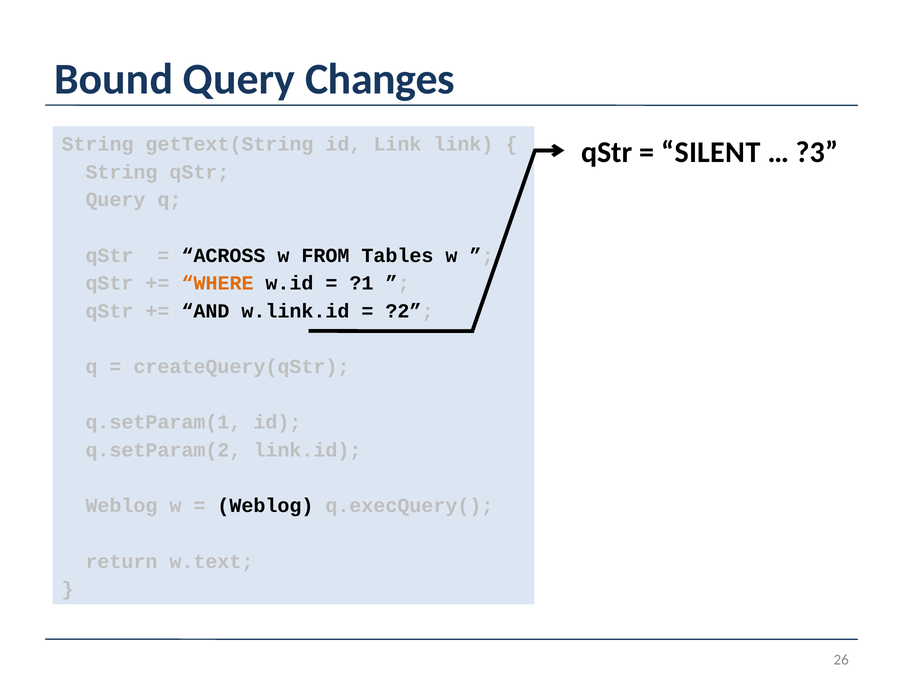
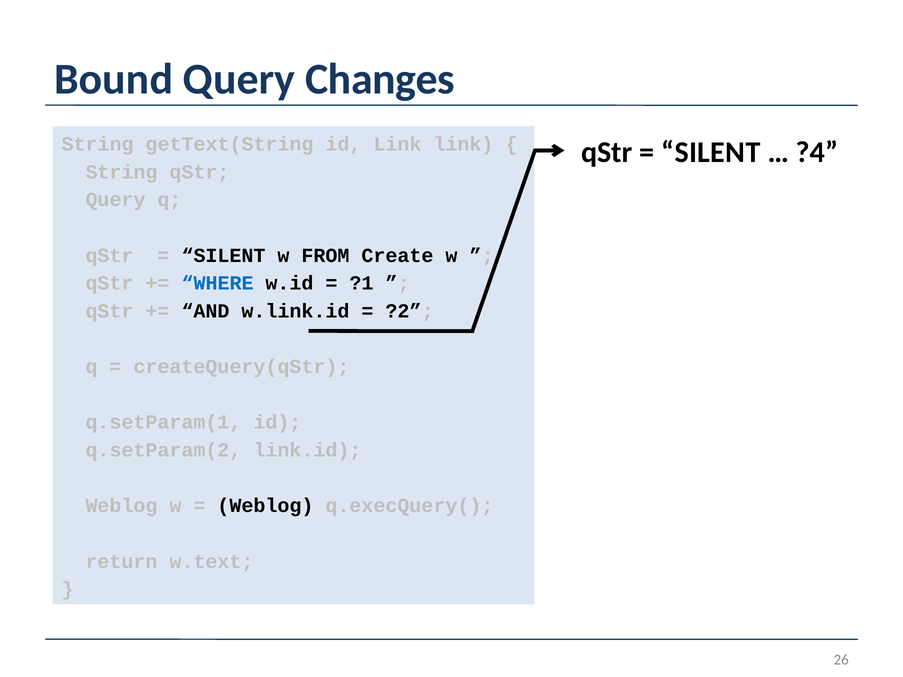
?3: ?3 -> ?4
ACROSS at (224, 256): ACROSS -> SILENT
Tables: Tables -> Create
WHERE colour: orange -> blue
